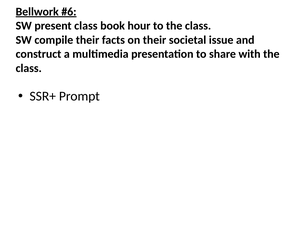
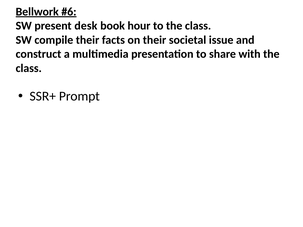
present class: class -> desk
